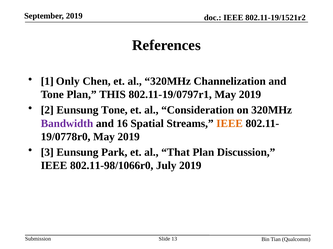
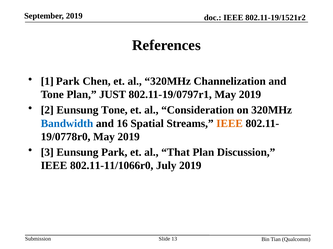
1 Only: Only -> Park
THIS: THIS -> JUST
Bandwidth colour: purple -> blue
802.11-98/1066r0: 802.11-98/1066r0 -> 802.11-11/1066r0
